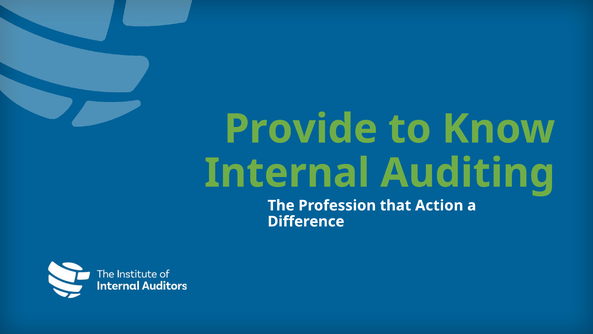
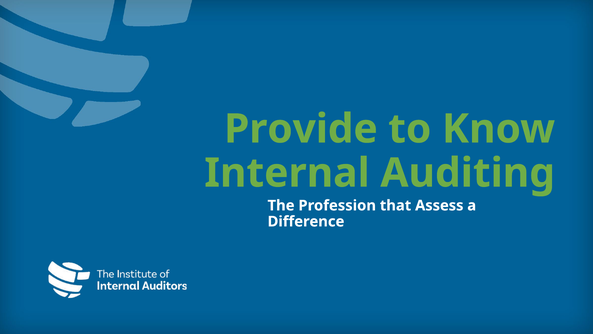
Action: Action -> Assess
